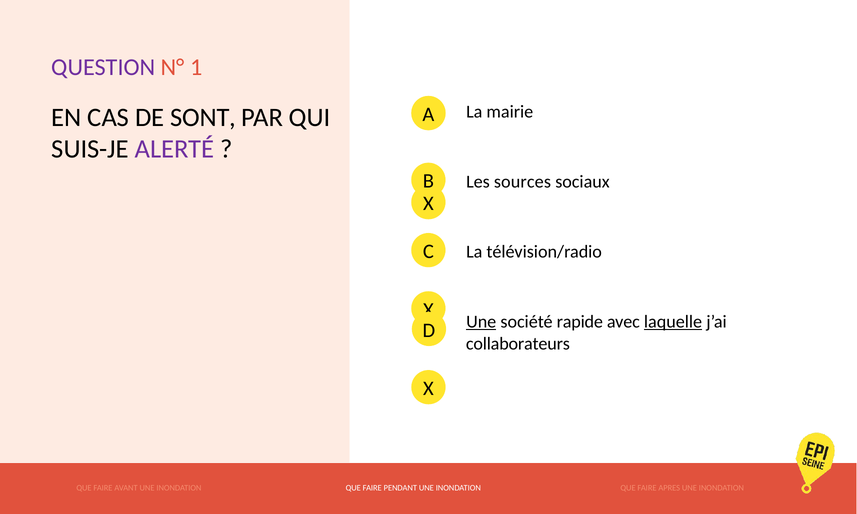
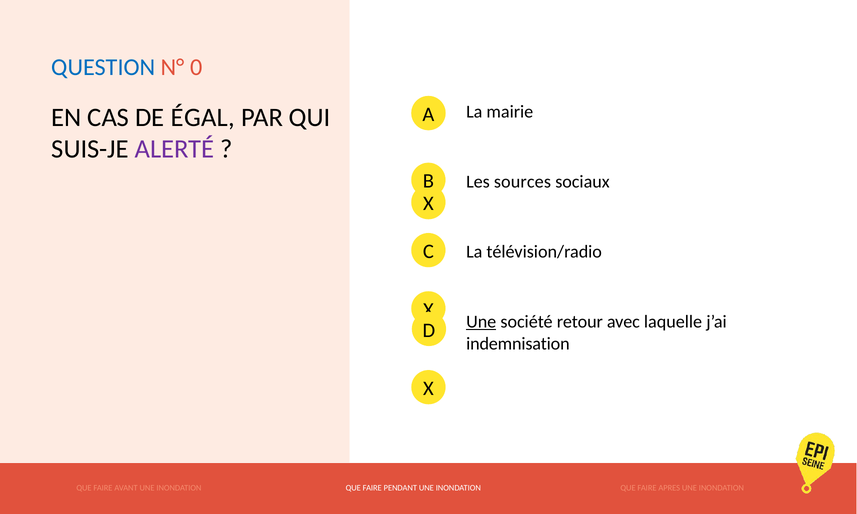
QUESTION colour: purple -> blue
1: 1 -> 0
SONT: SONT -> ÉGAL
rapide: rapide -> retour
laquelle underline: present -> none
collaborateurs: collaborateurs -> indemnisation
